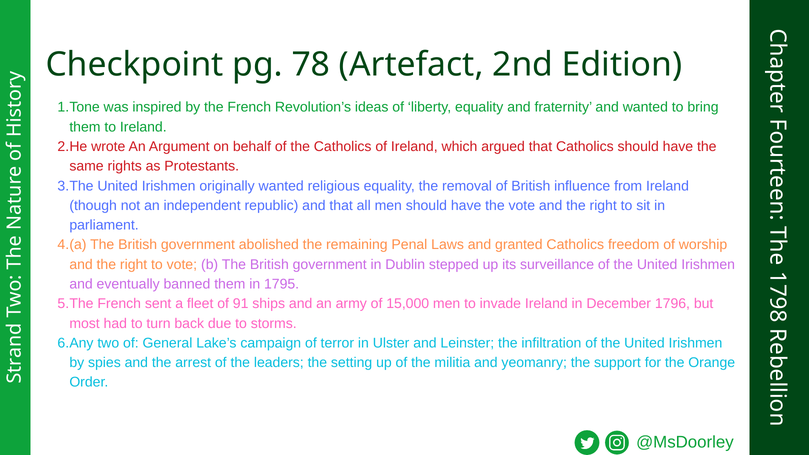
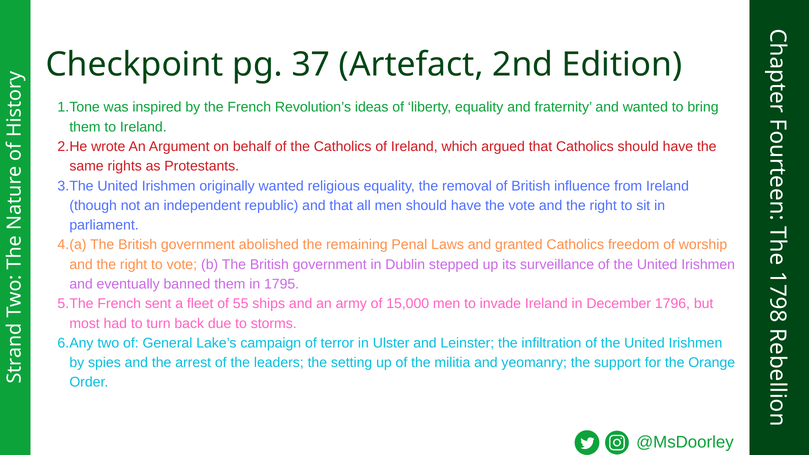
78: 78 -> 37
91: 91 -> 55
